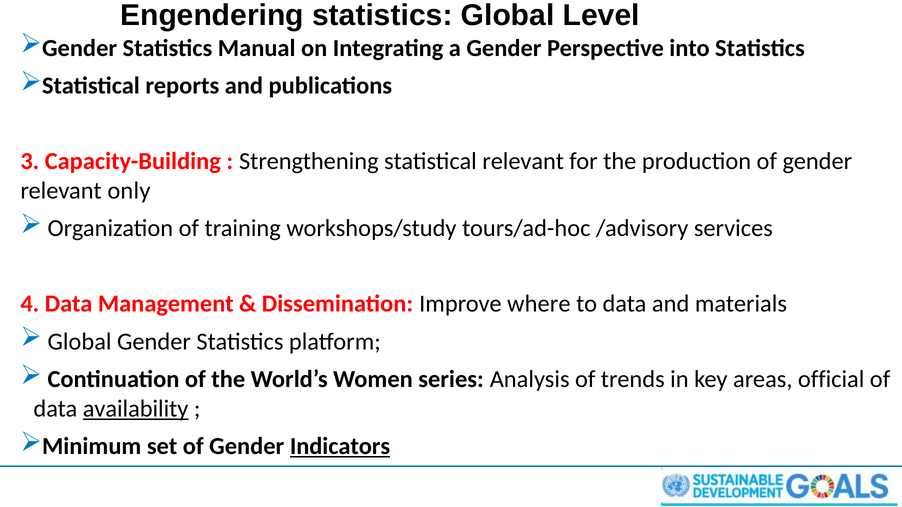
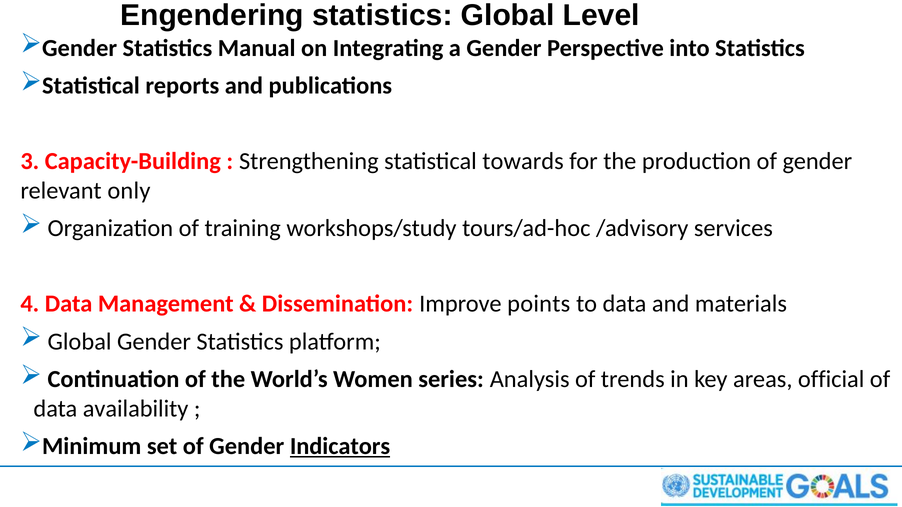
statistical relevant: relevant -> towards
where: where -> points
availability underline: present -> none
